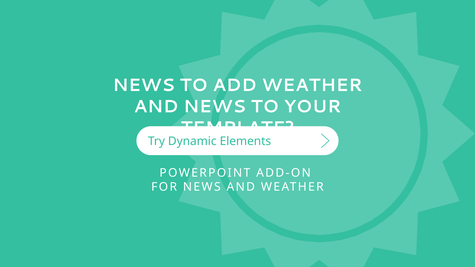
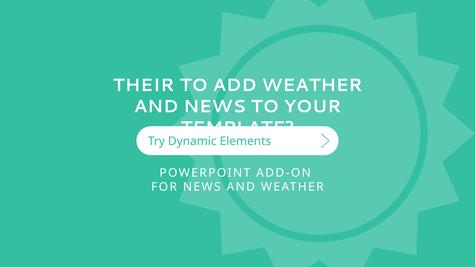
NEWS at (144, 85): NEWS -> THEIR
